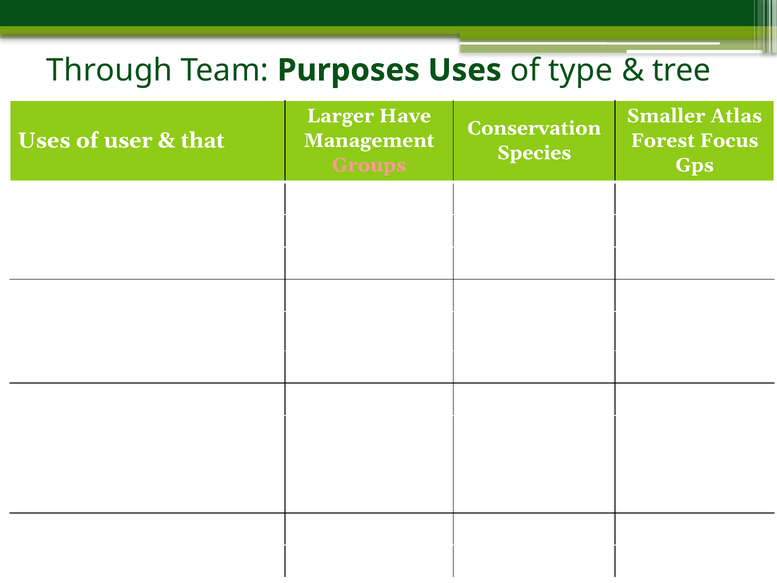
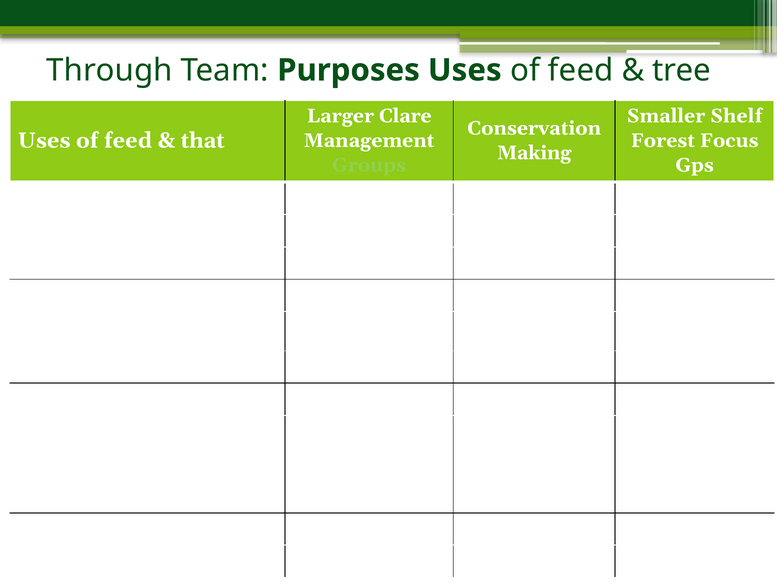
type at (581, 70): type -> feed
Have: Have -> Clare
Atlas: Atlas -> Shelf
user at (128, 140): user -> feed
Species: Species -> Making
Groups colour: pink -> light green
